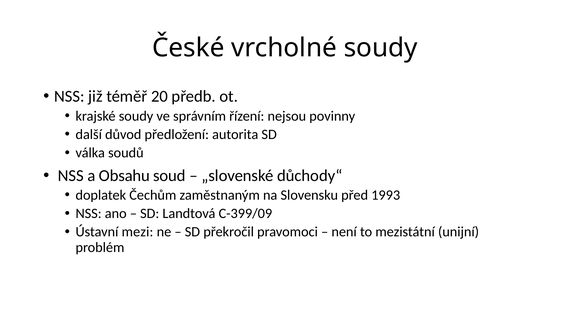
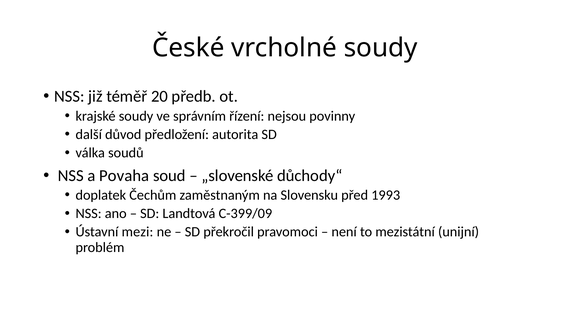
Obsahu: Obsahu -> Povaha
